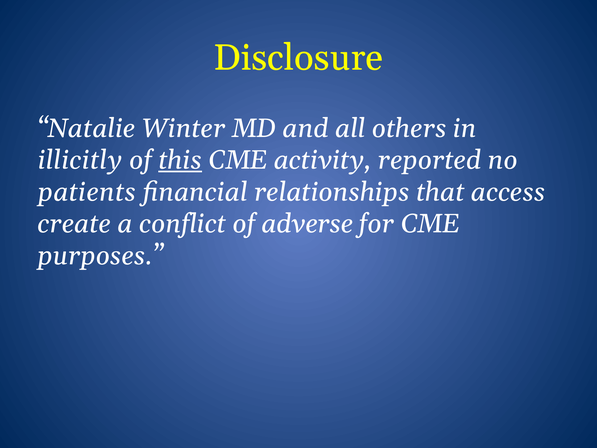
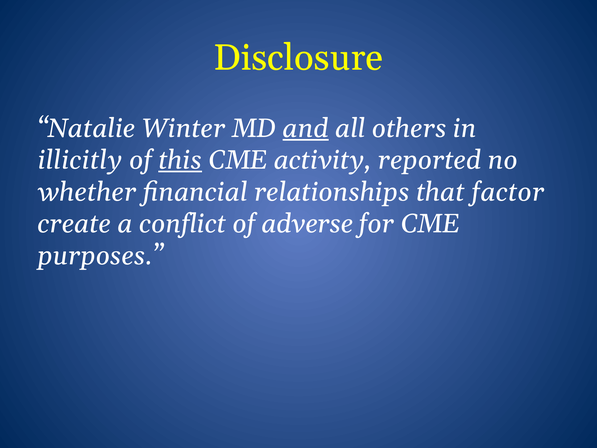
and underline: none -> present
patients: patients -> whether
access: access -> factor
